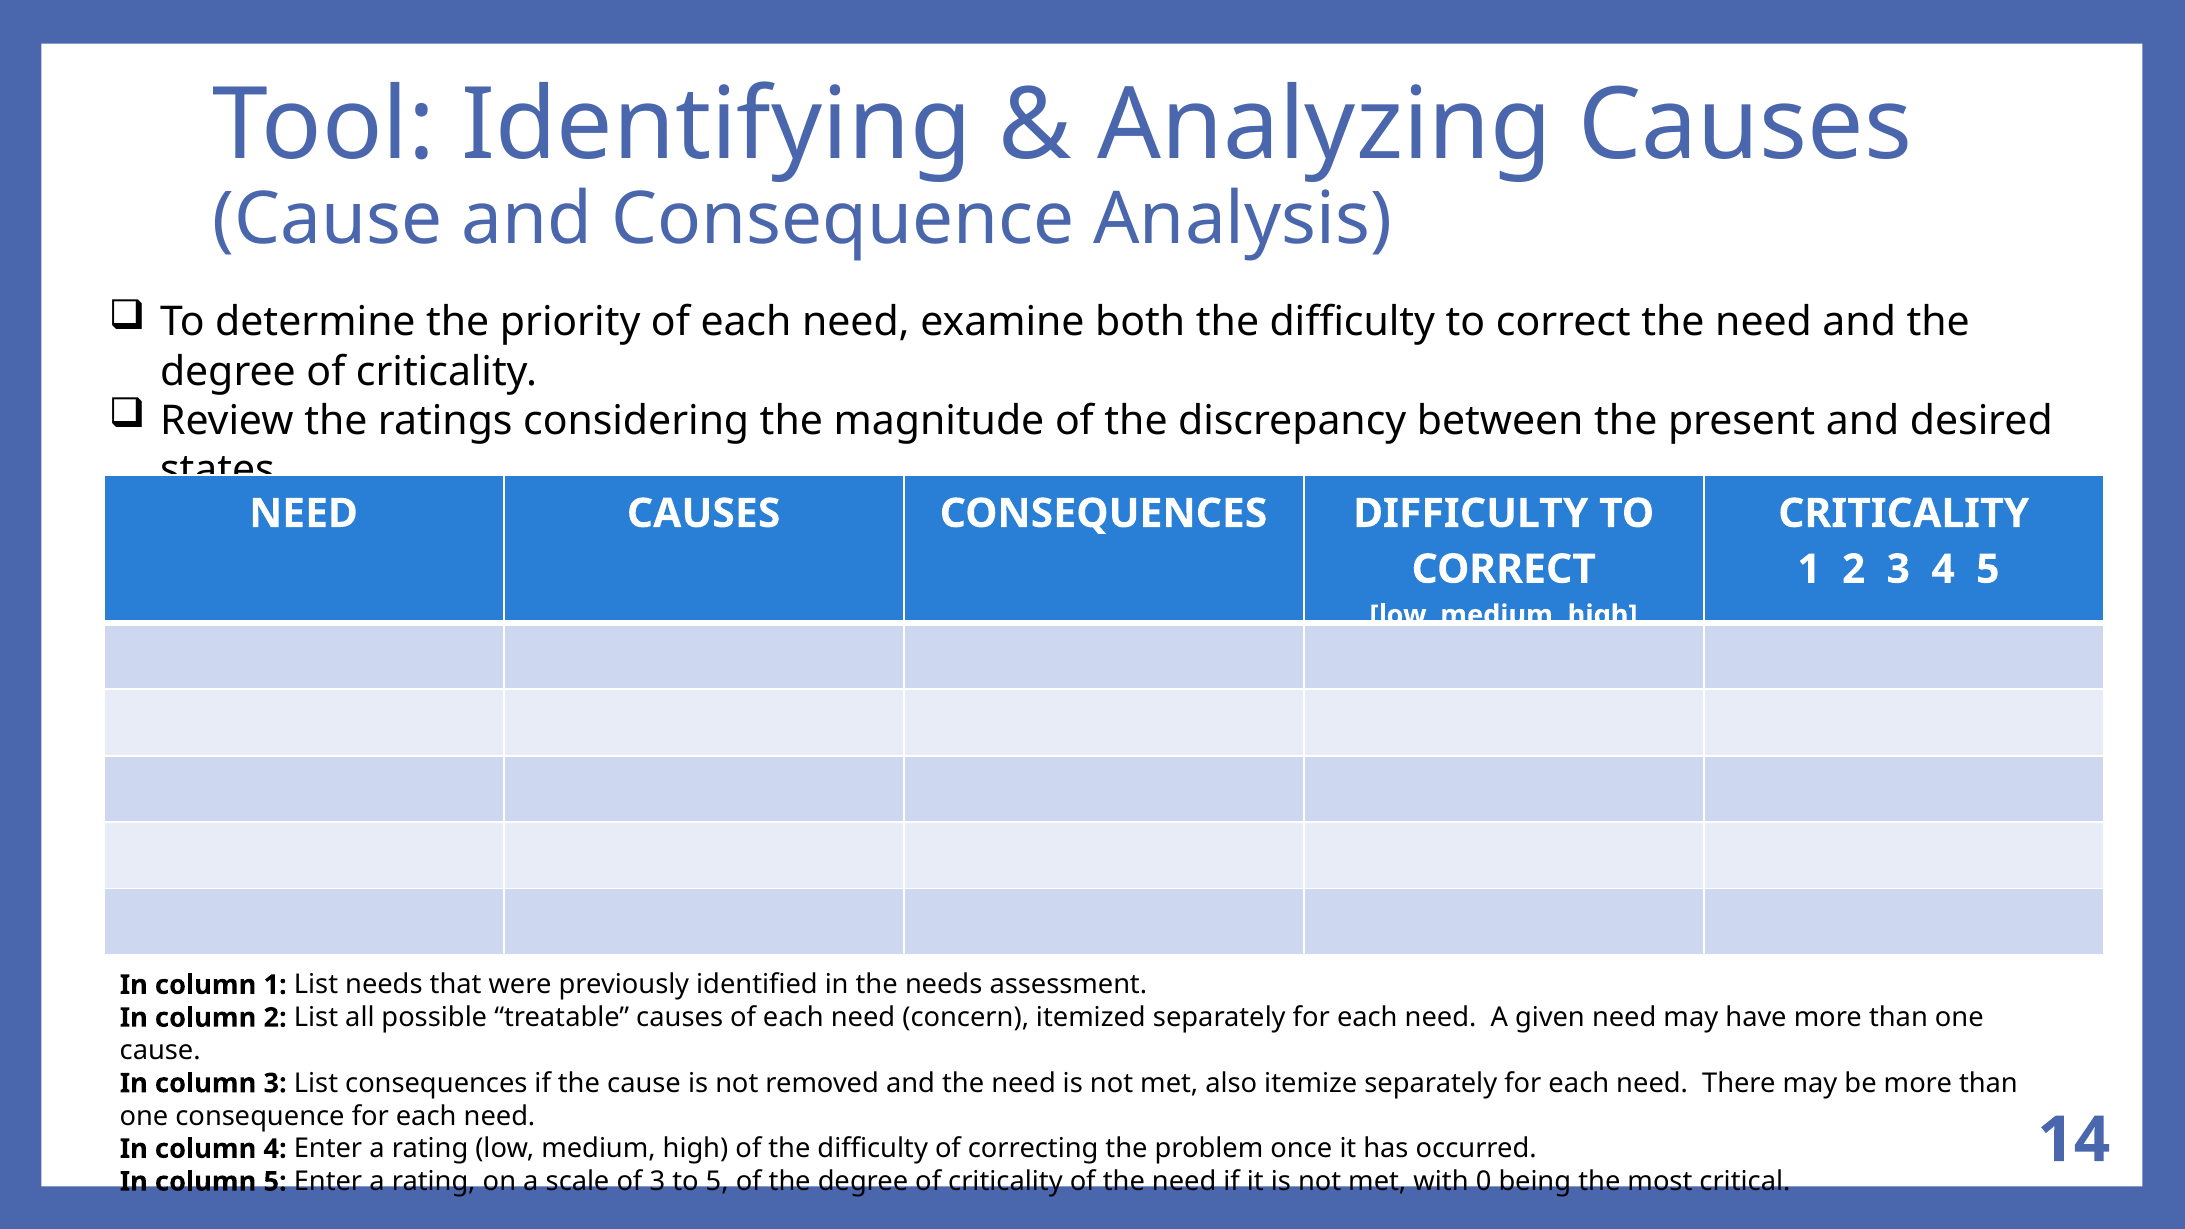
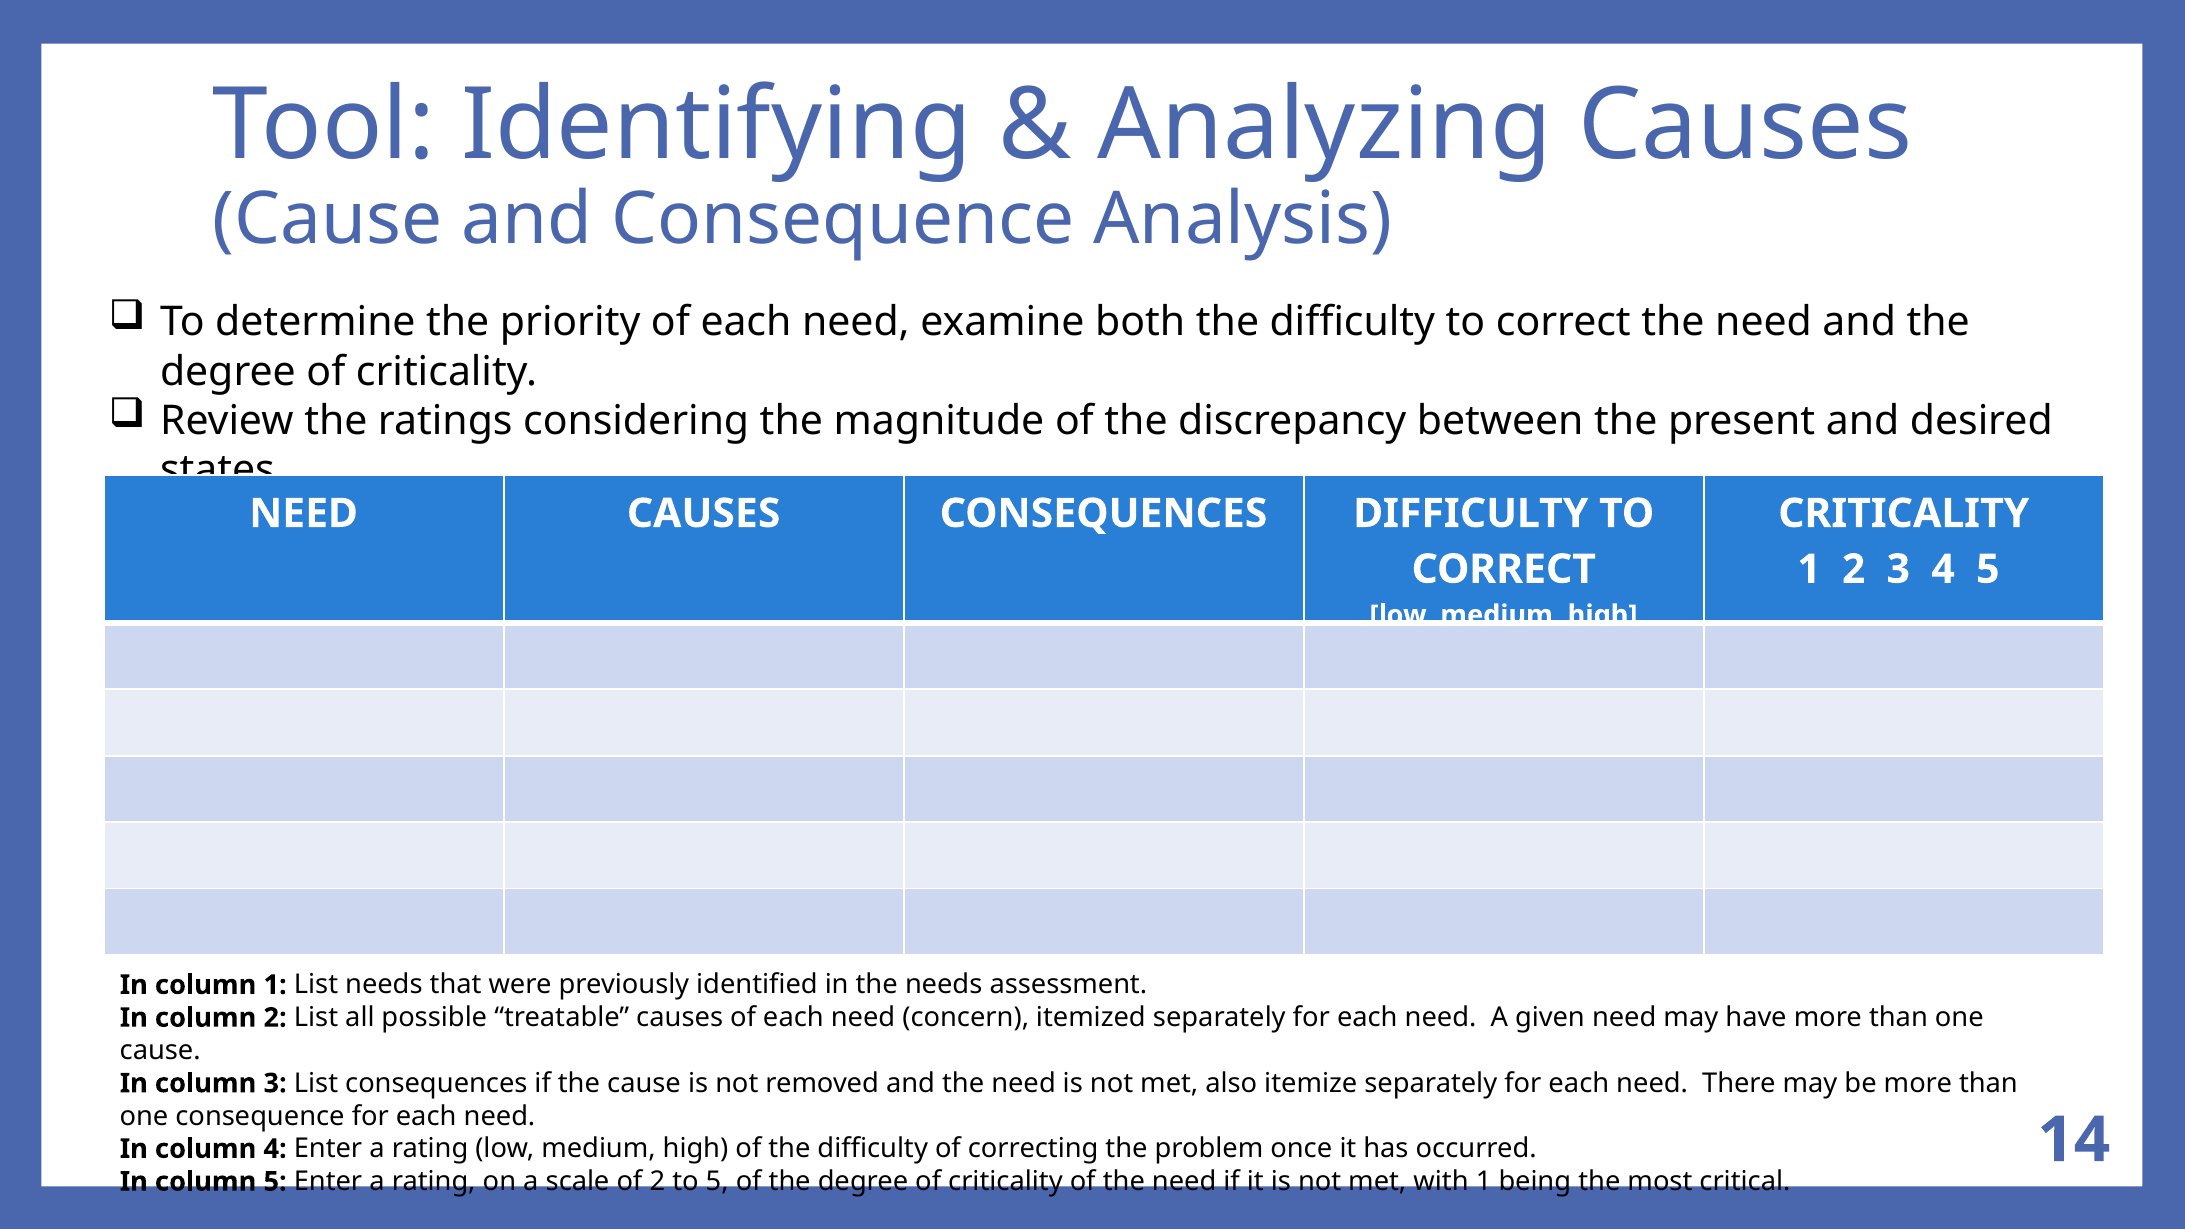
of 3: 3 -> 2
with 0: 0 -> 1
